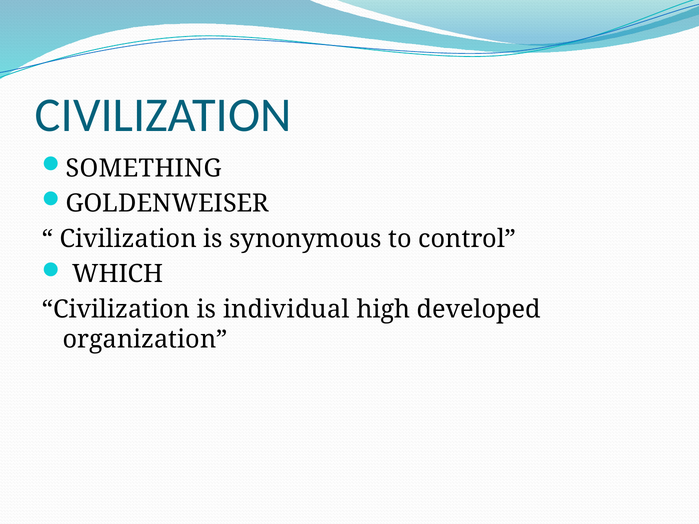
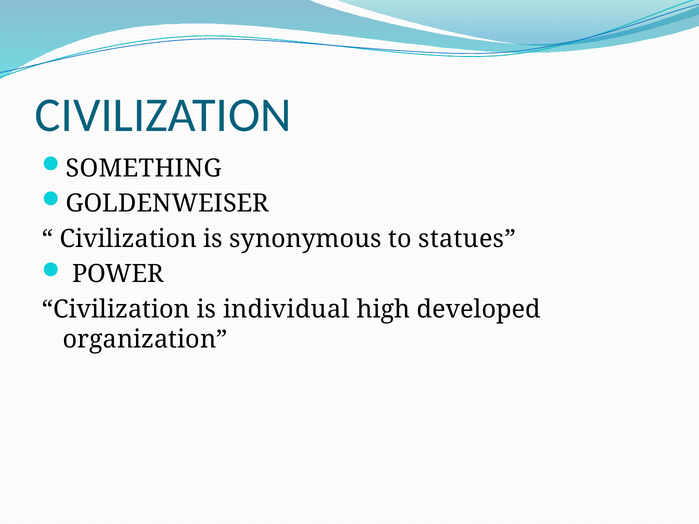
control: control -> statues
WHICH: WHICH -> POWER
